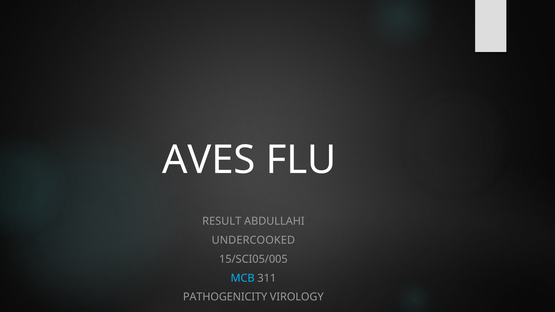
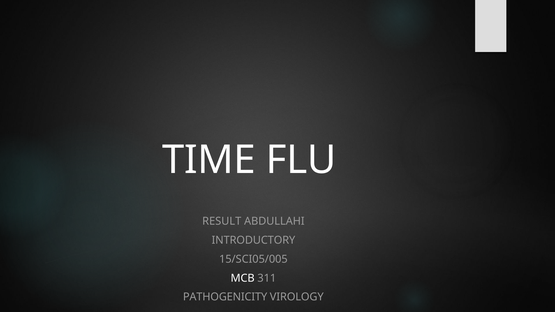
AVES: AVES -> TIME
UNDERCOOKED: UNDERCOOKED -> INTRODUCTORY
MCB colour: light blue -> white
